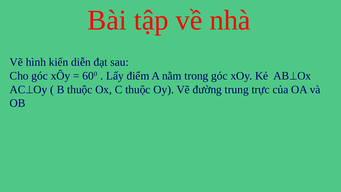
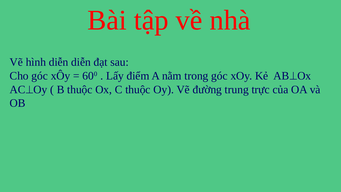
hình kiến: kiến -> diễn
